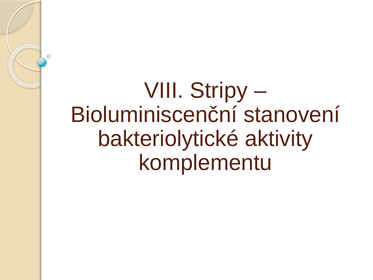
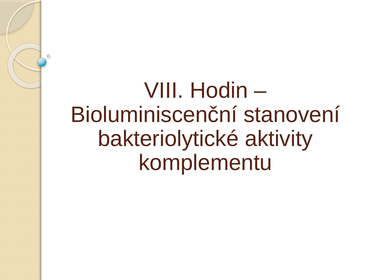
Stripy: Stripy -> Hodin
